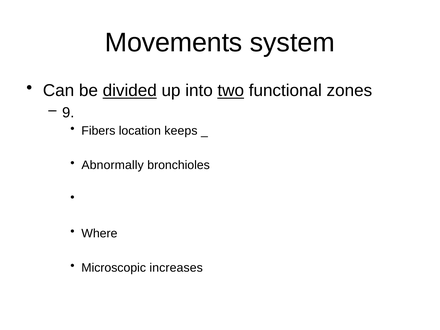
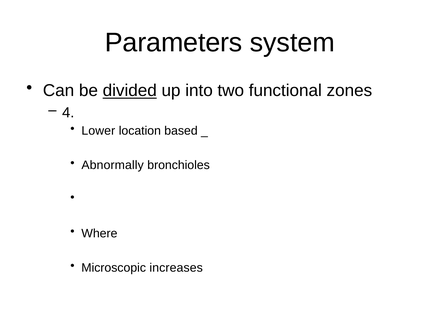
Movements: Movements -> Parameters
two underline: present -> none
9: 9 -> 4
Fibers: Fibers -> Lower
keeps: keeps -> based
